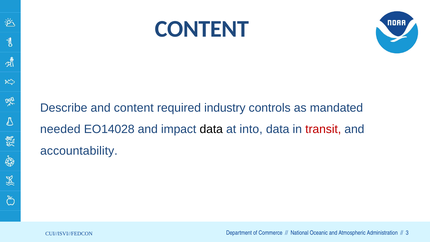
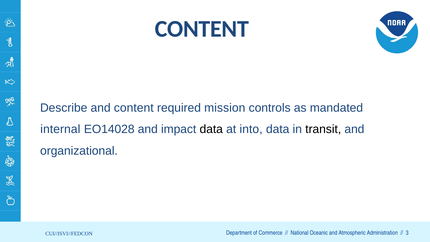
industry: industry -> mission
needed: needed -> internal
transit colour: red -> black
accountability: accountability -> organizational
